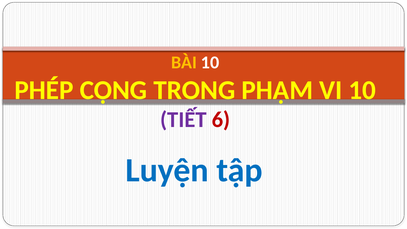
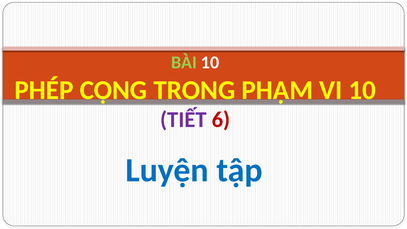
BÀI colour: yellow -> light green
